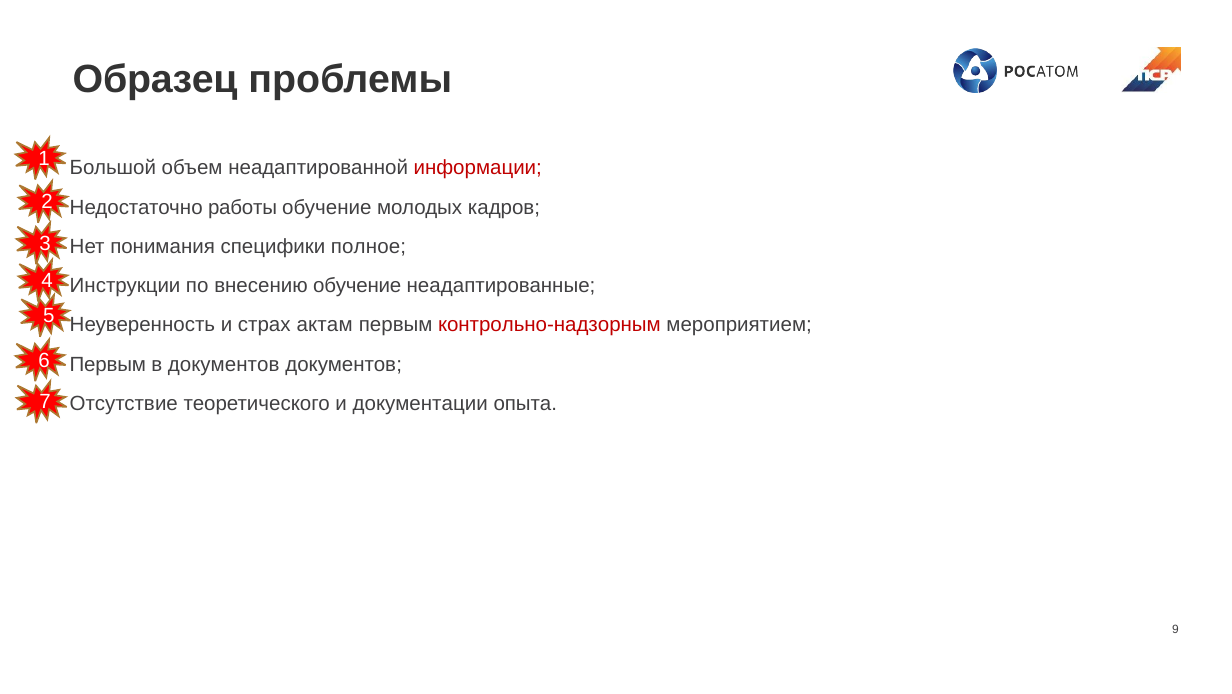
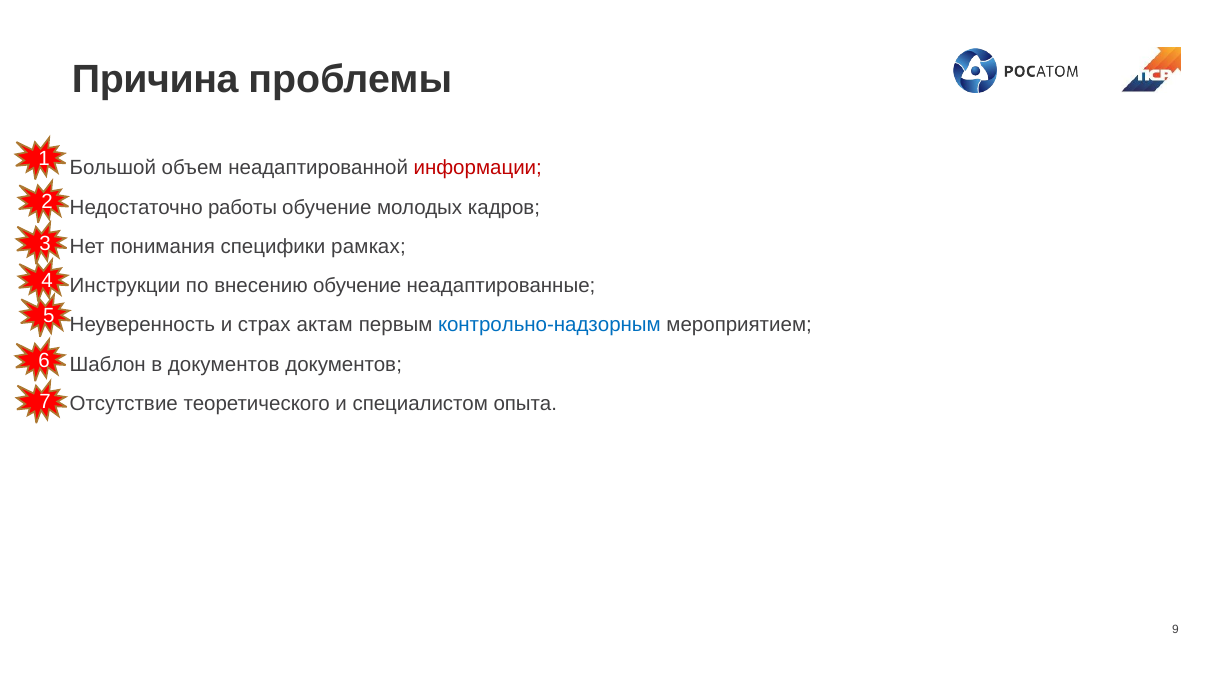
Образец: Образец -> Причина
полное: полное -> рамках
контрольно-надзорным colour: red -> blue
Первым at (108, 364): Первым -> Шаблон
документации: документации -> специалистом
